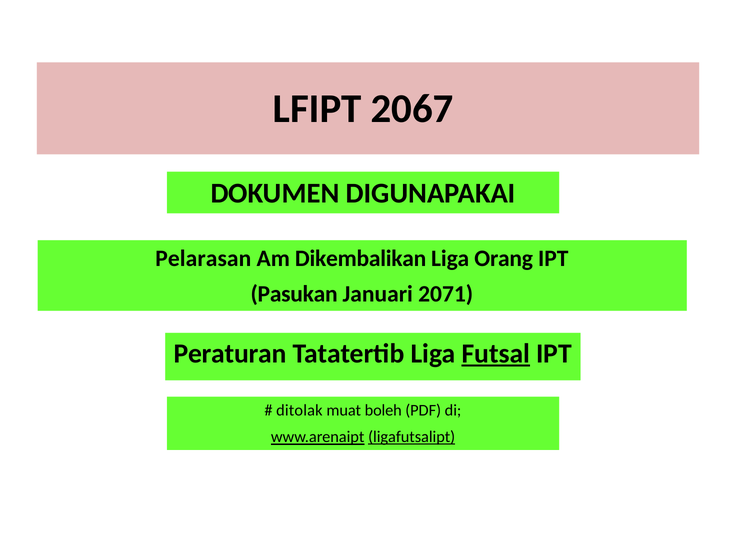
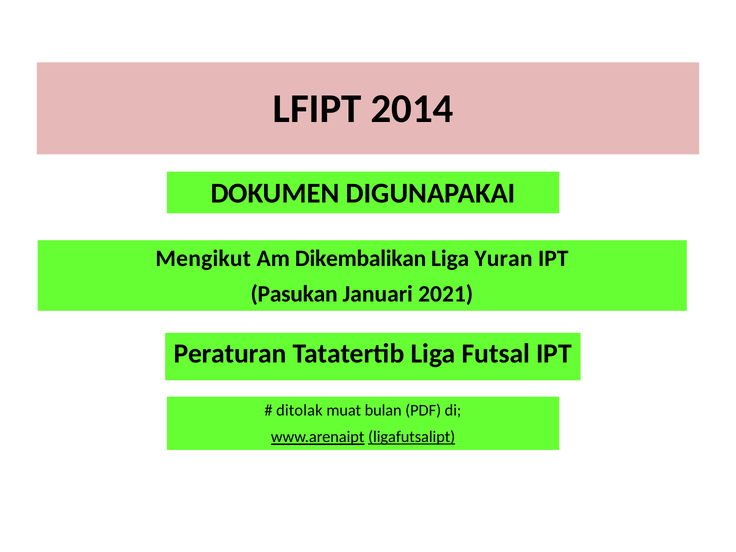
2067: 2067 -> 2014
Pelarasan: Pelarasan -> Mengikut
Orang: Orang -> Yuran
2071: 2071 -> 2021
Futsal underline: present -> none
boleh: boleh -> bulan
